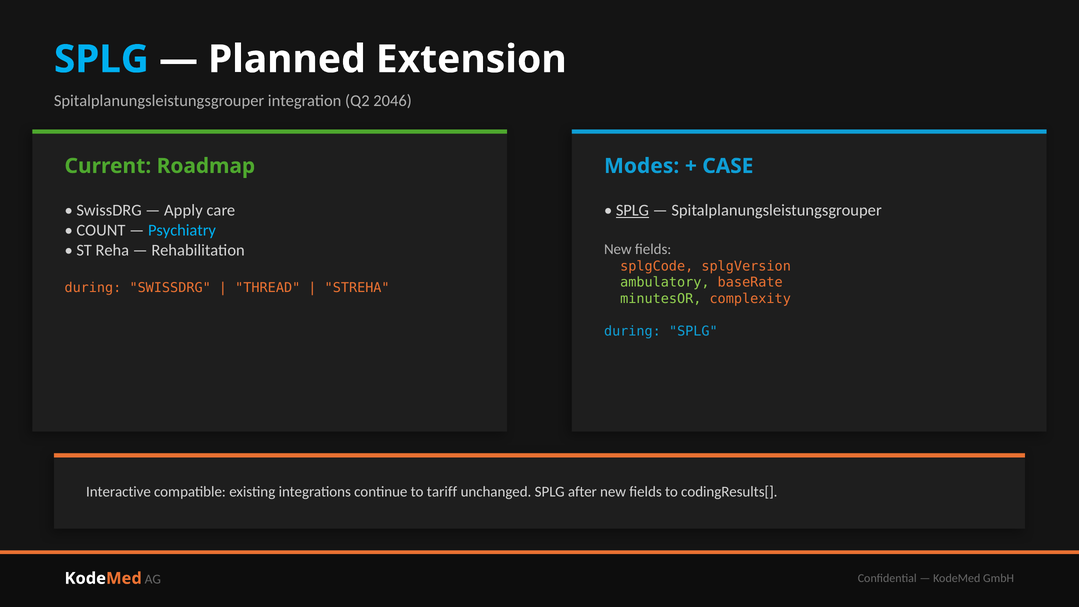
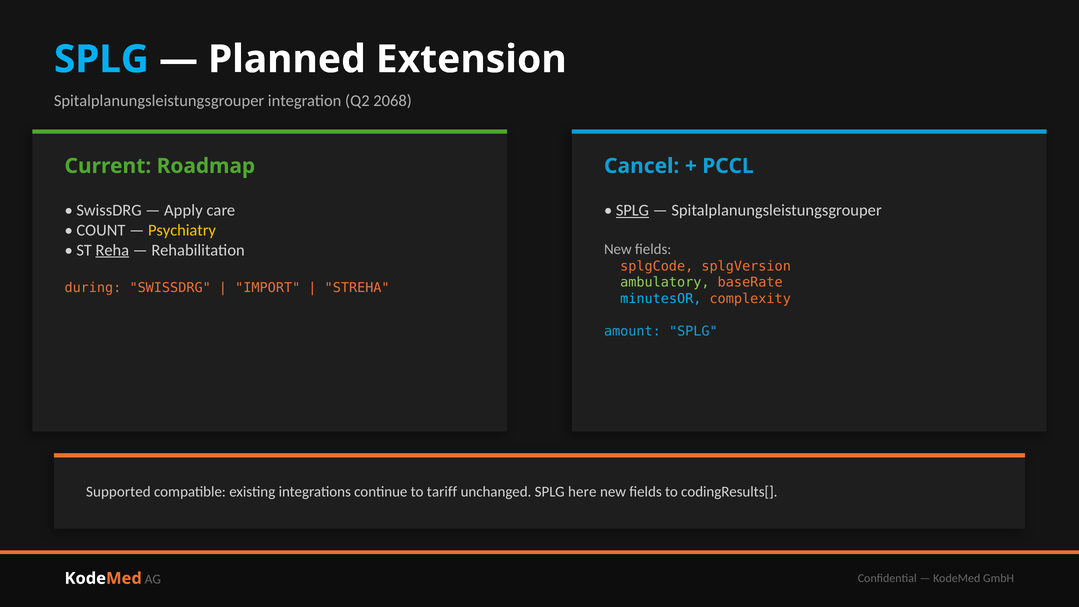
2046: 2046 -> 2068
Modes: Modes -> Cancel
CASE: CASE -> PCCL
Psychiatry colour: light blue -> yellow
Reha underline: none -> present
THREAD: THREAD -> IMPORT
minutesOR colour: light green -> light blue
during at (632, 331): during -> amount
Interactive: Interactive -> Supported
after: after -> here
